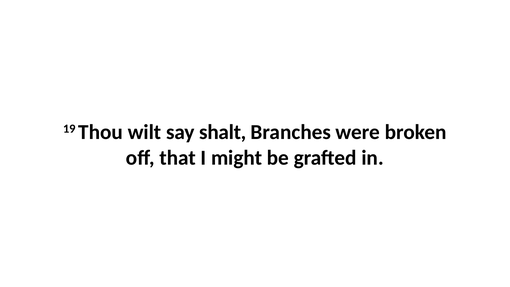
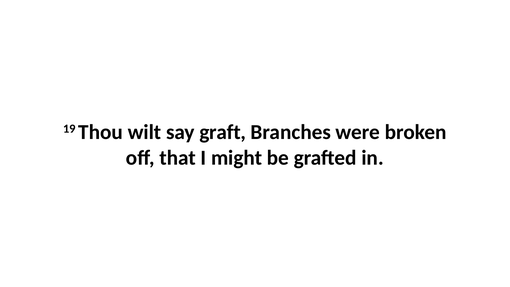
shalt: shalt -> graft
